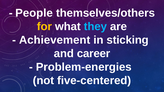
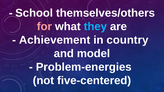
People: People -> School
for colour: yellow -> pink
sticking: sticking -> country
career: career -> model
